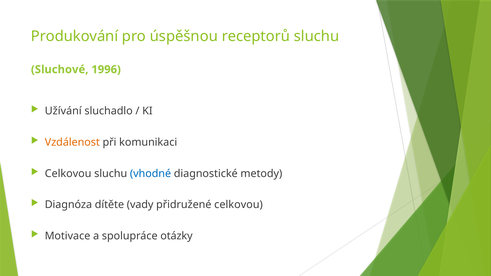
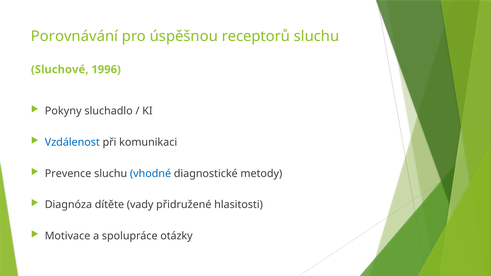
Produkování: Produkování -> Porovnávání
Užívání: Užívání -> Pokyny
Vzdálenost colour: orange -> blue
Celkovou at (68, 174): Celkovou -> Prevence
přidružené celkovou: celkovou -> hlasitosti
